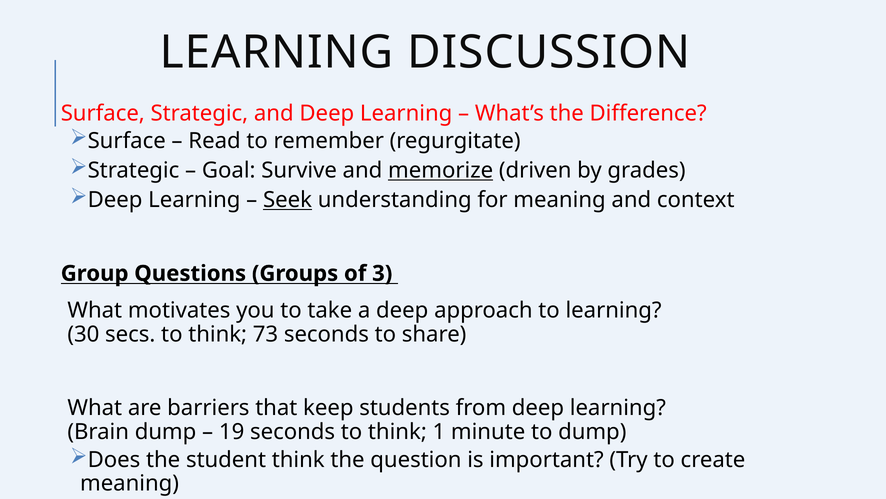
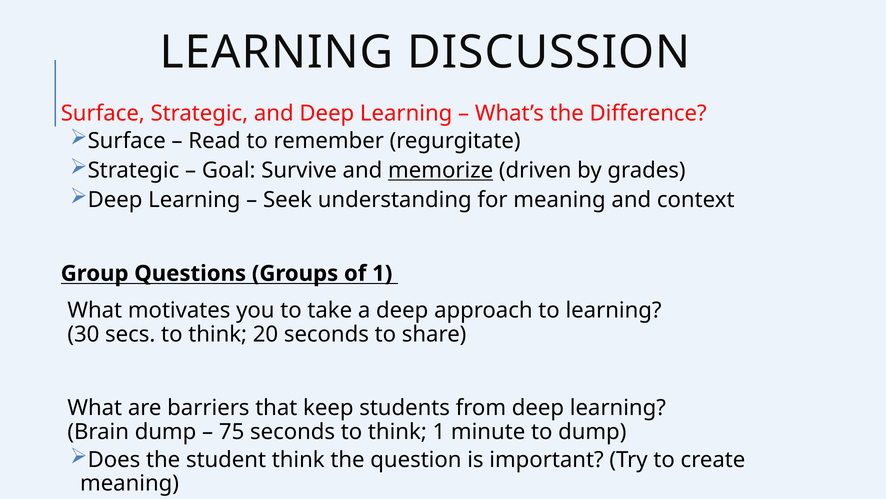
Seek underline: present -> none
of 3: 3 -> 1
73: 73 -> 20
19: 19 -> 75
